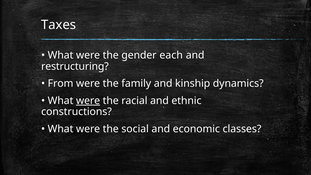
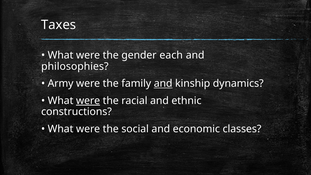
restructuring: restructuring -> philosophies
From: From -> Army
and at (163, 84) underline: none -> present
